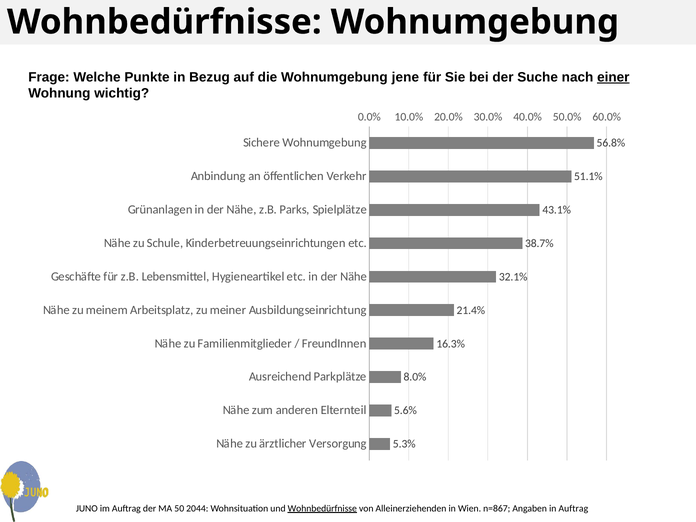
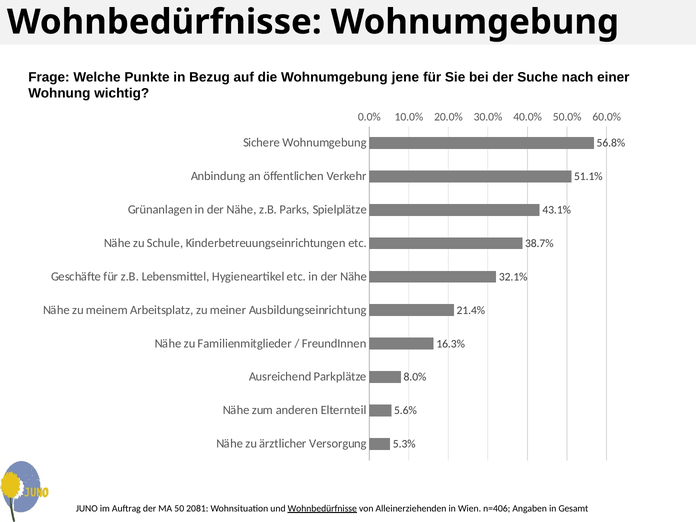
einer underline: present -> none
2044: 2044 -> 2081
n=867: n=867 -> n=406
in Auftrag: Auftrag -> Gesamt
